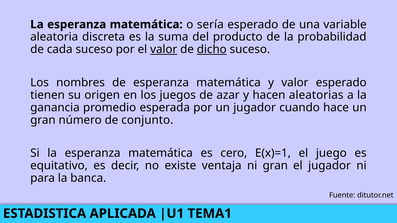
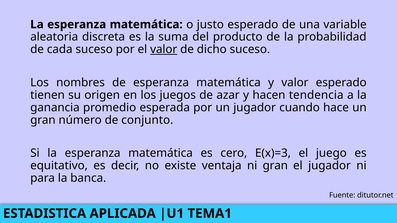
sería: sería -> justo
dicho underline: present -> none
aleatorias: aleatorias -> tendencia
E(x)=1: E(x)=1 -> E(x)=3
